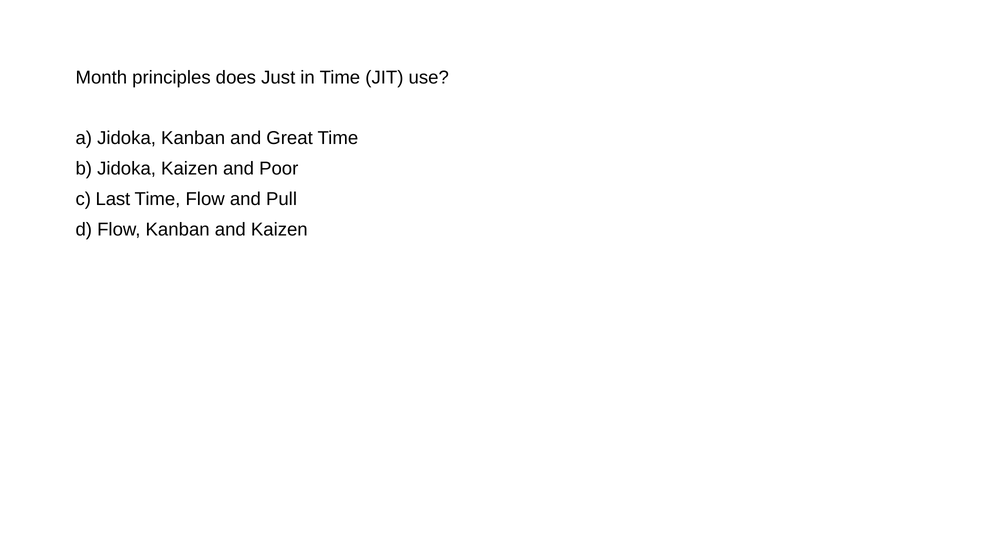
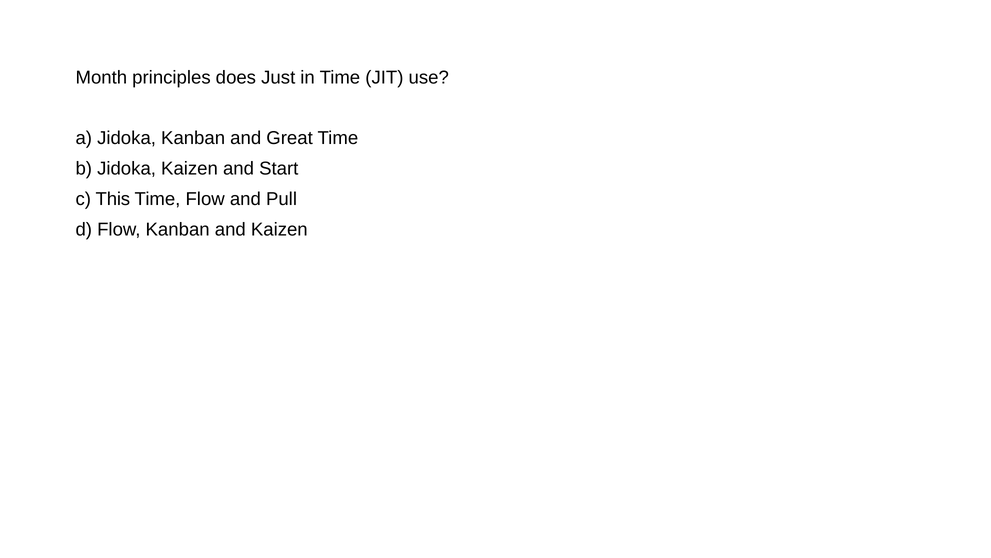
Poor: Poor -> Start
Last: Last -> This
